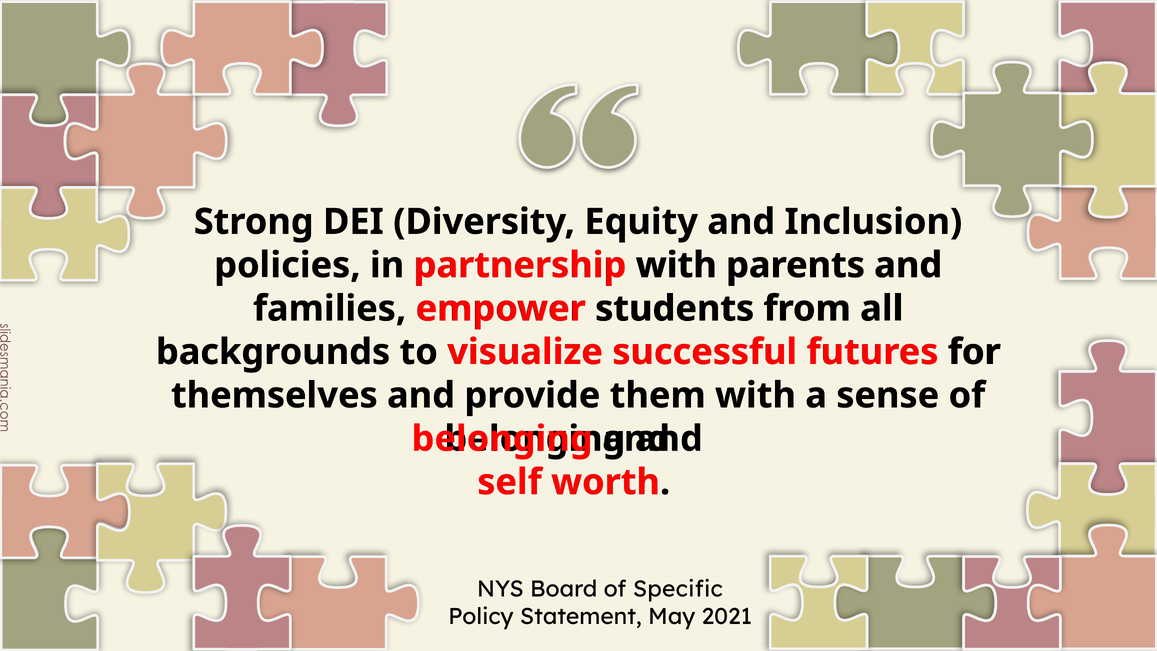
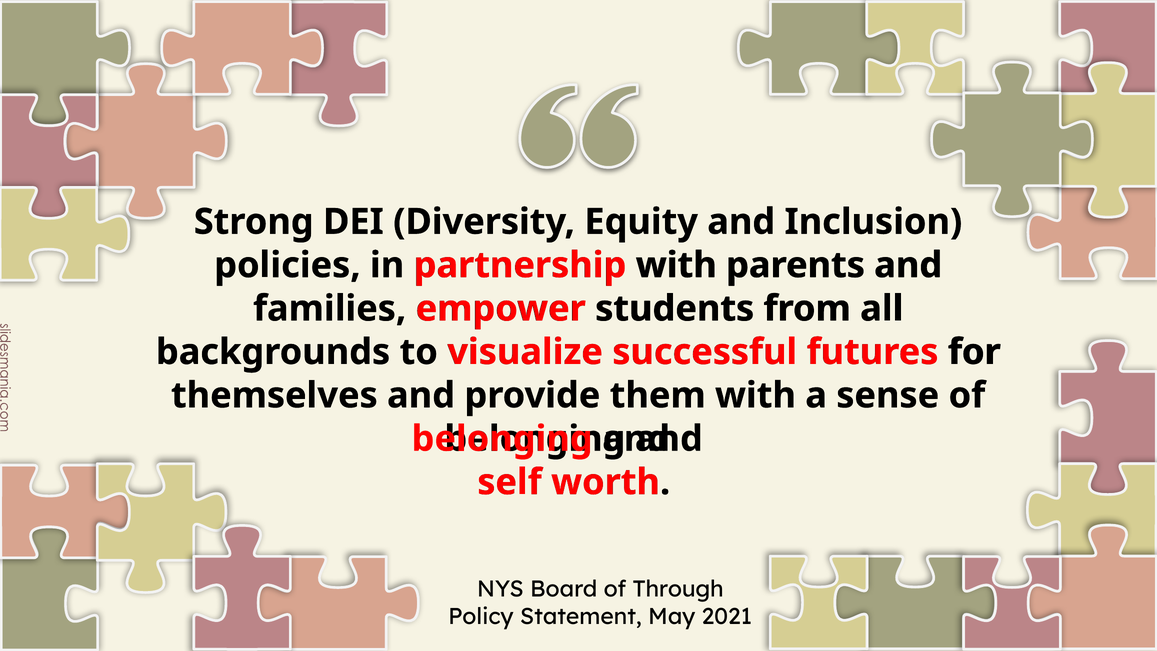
Specific: Specific -> Through
